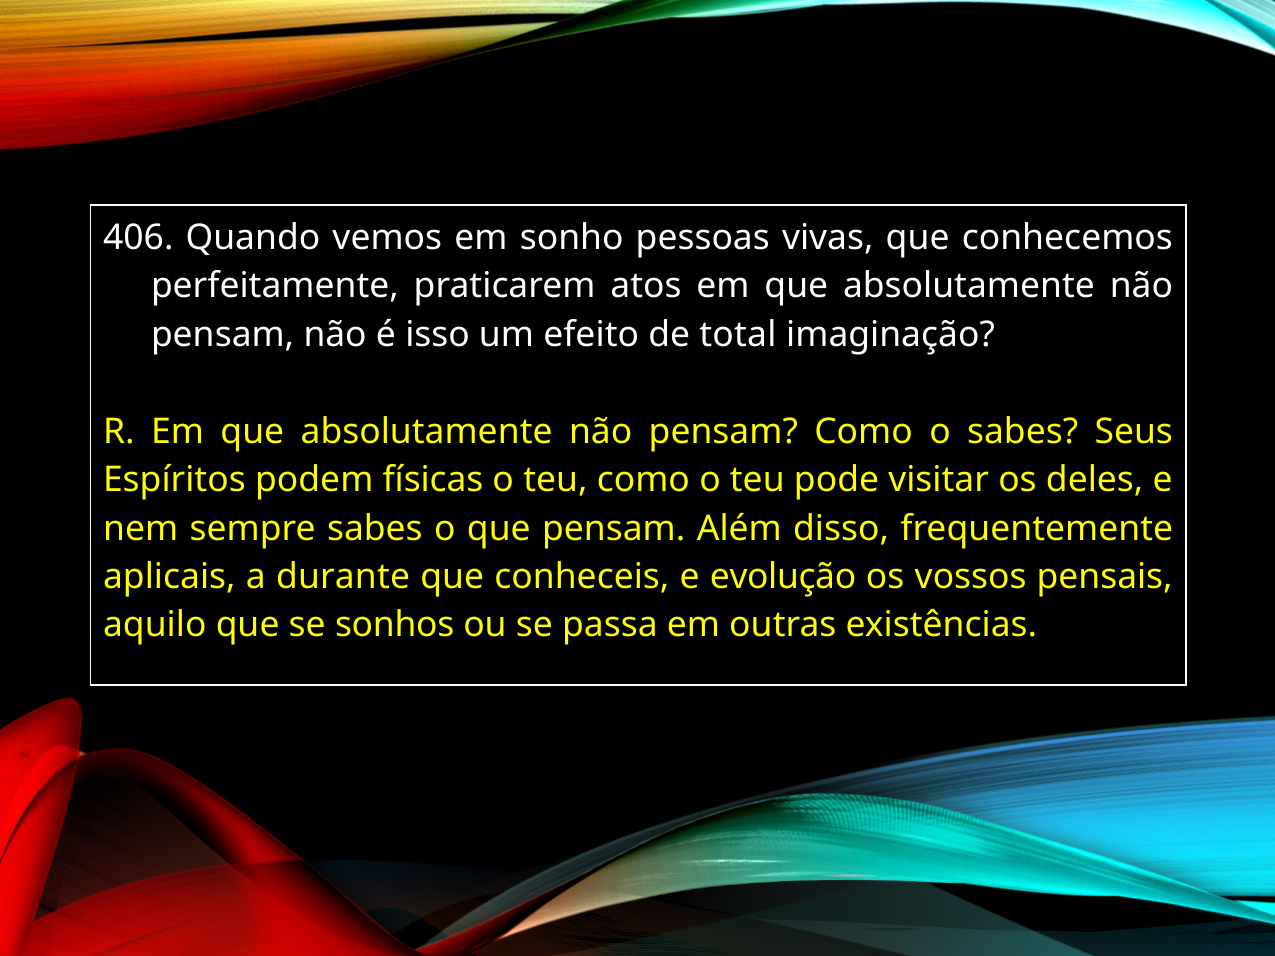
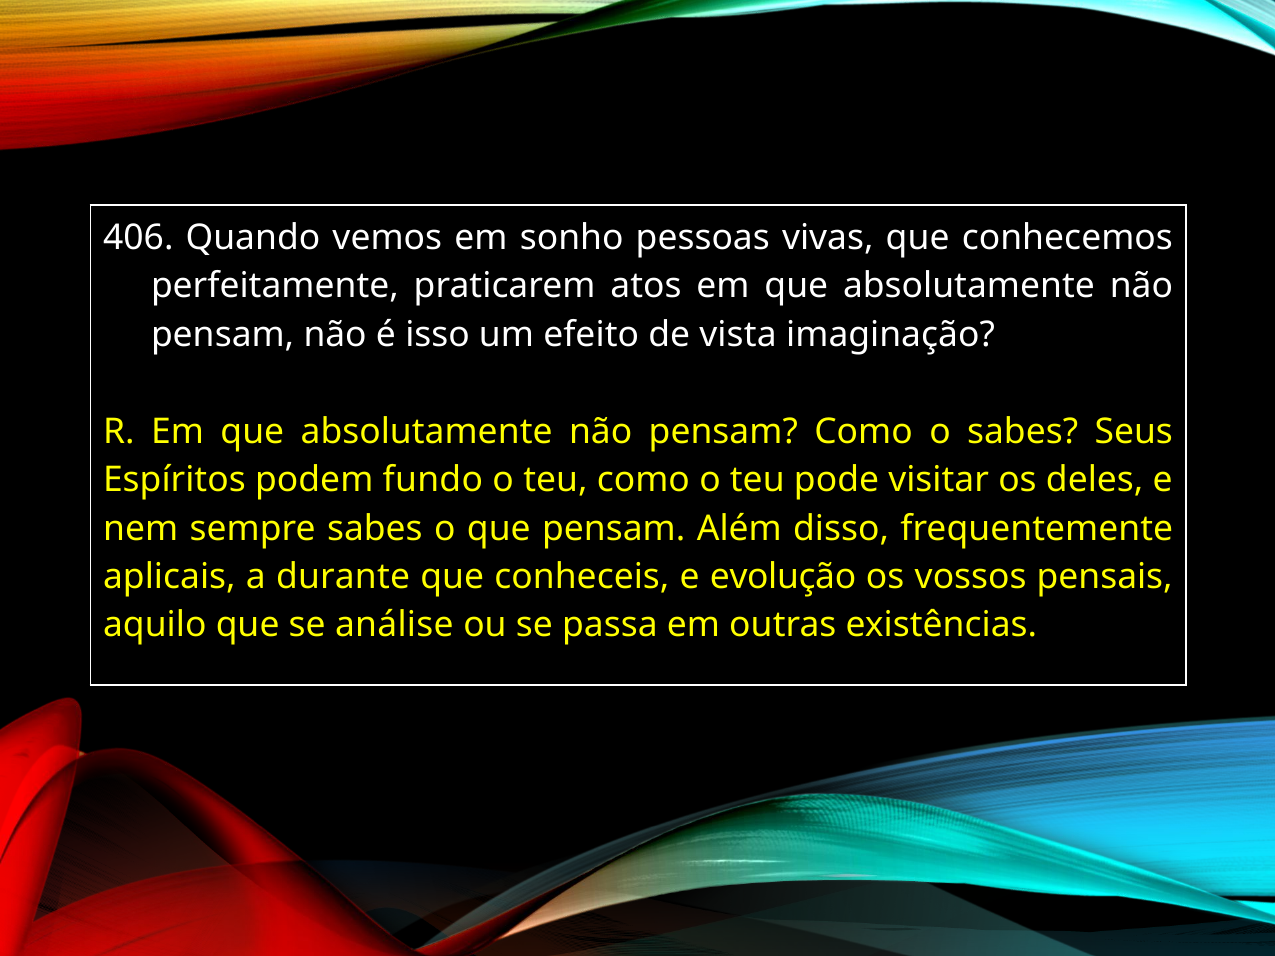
total: total -> vista
físicas: físicas -> fundo
sonhos: sonhos -> análise
